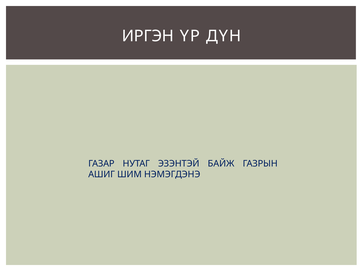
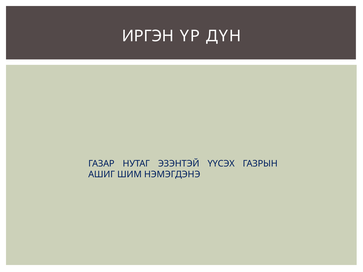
БАЙЖ: БАЙЖ -> ҮҮСЭХ
